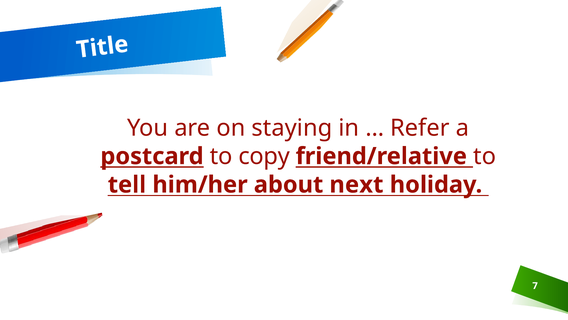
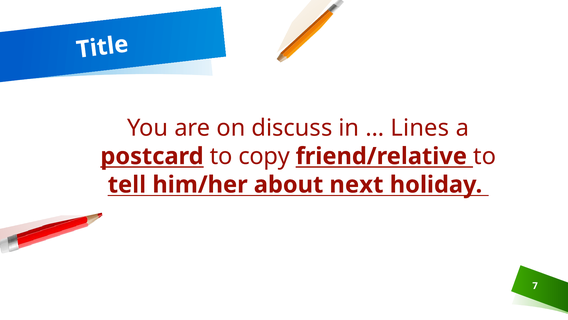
staying: staying -> discuss
Refer: Refer -> Lines
